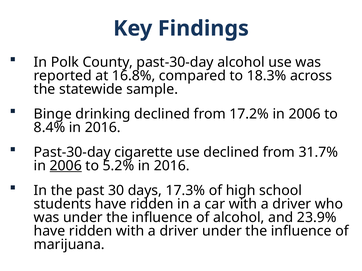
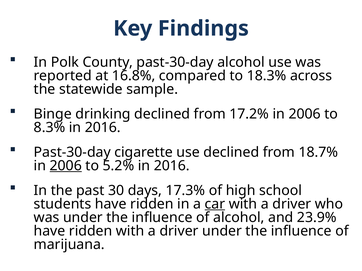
8.4%: 8.4% -> 8.3%
31.7%: 31.7% -> 18.7%
car underline: none -> present
